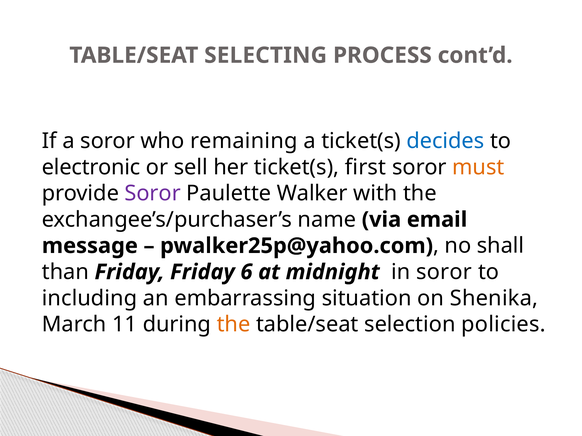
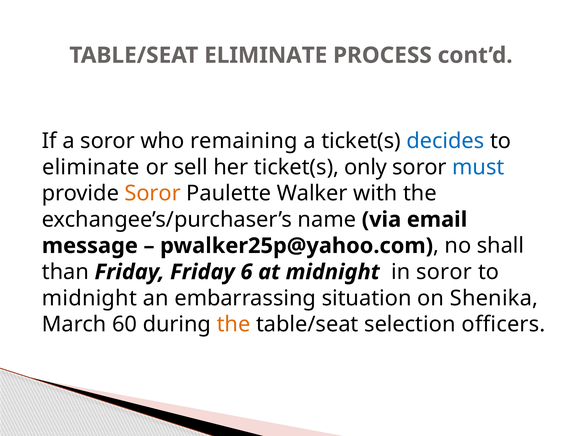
TABLE/SEAT SELECTING: SELECTING -> ELIMINATE
electronic at (91, 167): electronic -> eliminate
first: first -> only
must colour: orange -> blue
Soror at (153, 194) colour: purple -> orange
including at (89, 299): including -> midnight
11: 11 -> 60
policies: policies -> officers
